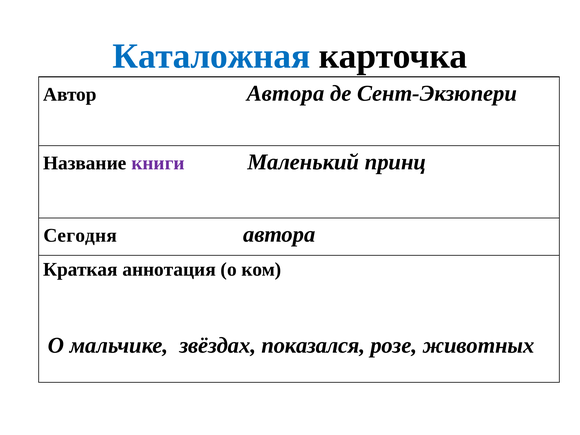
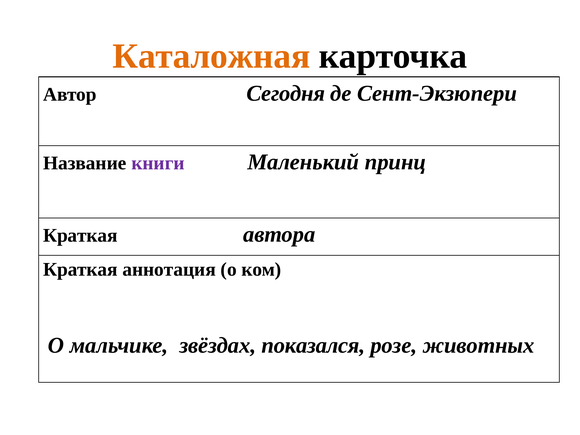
Каталожная colour: blue -> orange
Автор Автора: Автора -> Сегодня
Сегодня at (80, 236): Сегодня -> Краткая
